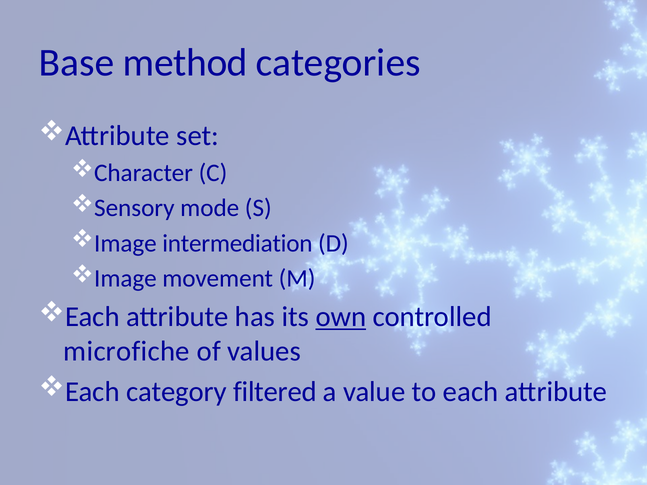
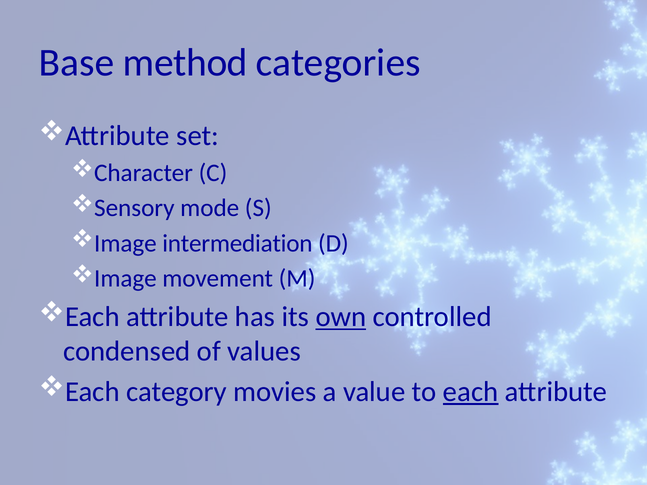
microfiche: microfiche -> condensed
filtered: filtered -> movies
each at (471, 392) underline: none -> present
